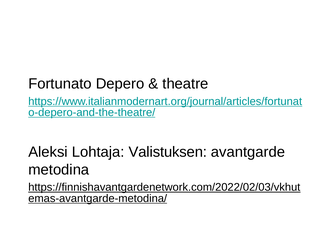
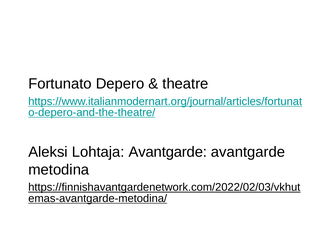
Lohtaja Valistuksen: Valistuksen -> Avantgarde
